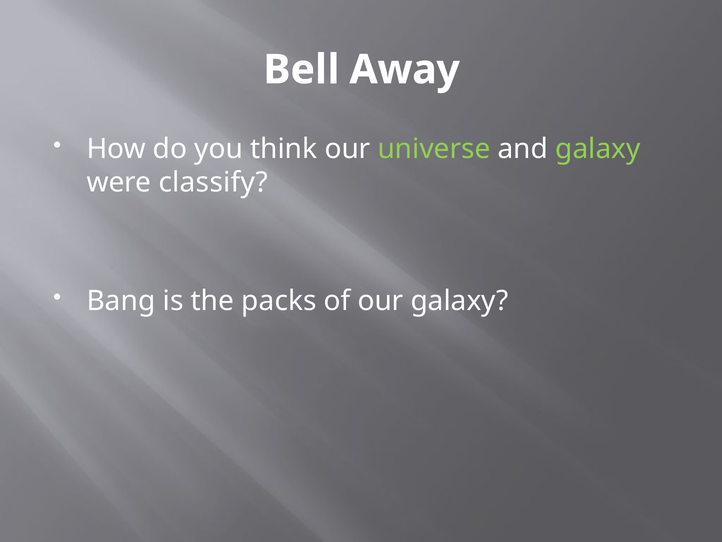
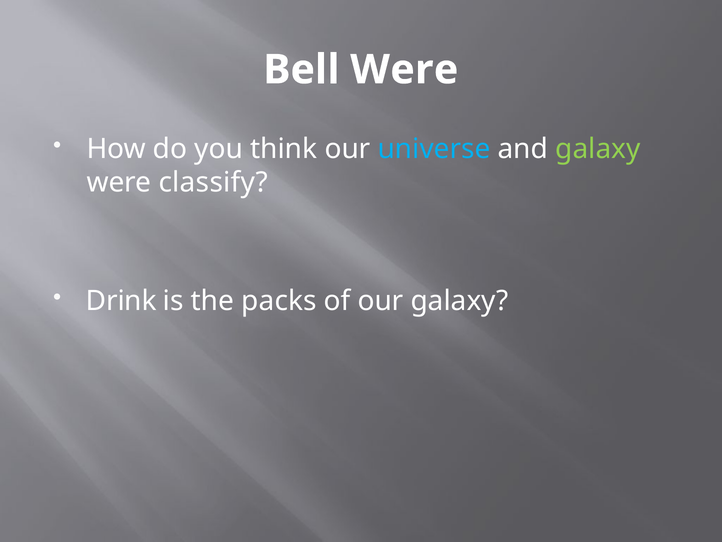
Bell Away: Away -> Were
universe colour: light green -> light blue
Bang: Bang -> Drink
